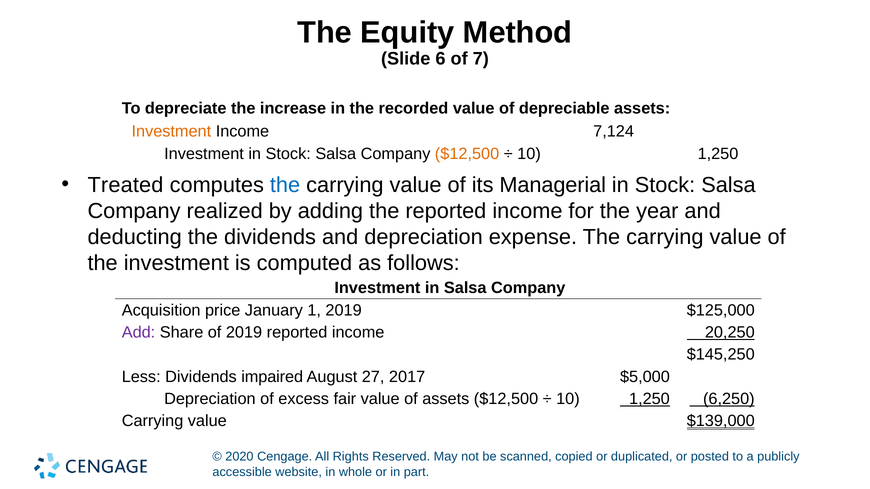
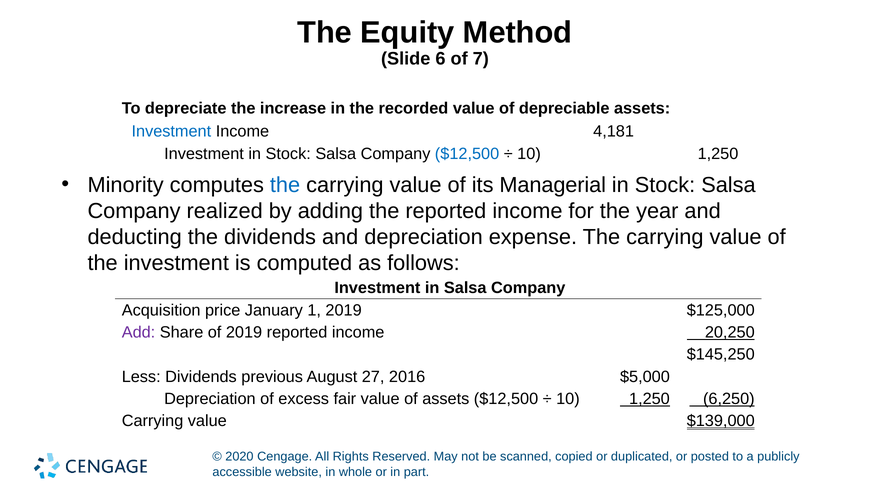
Investment at (171, 132) colour: orange -> blue
7,124: 7,124 -> 4,181
$12,500 at (467, 154) colour: orange -> blue
Treated: Treated -> Minority
impaired: impaired -> previous
2017: 2017 -> 2016
